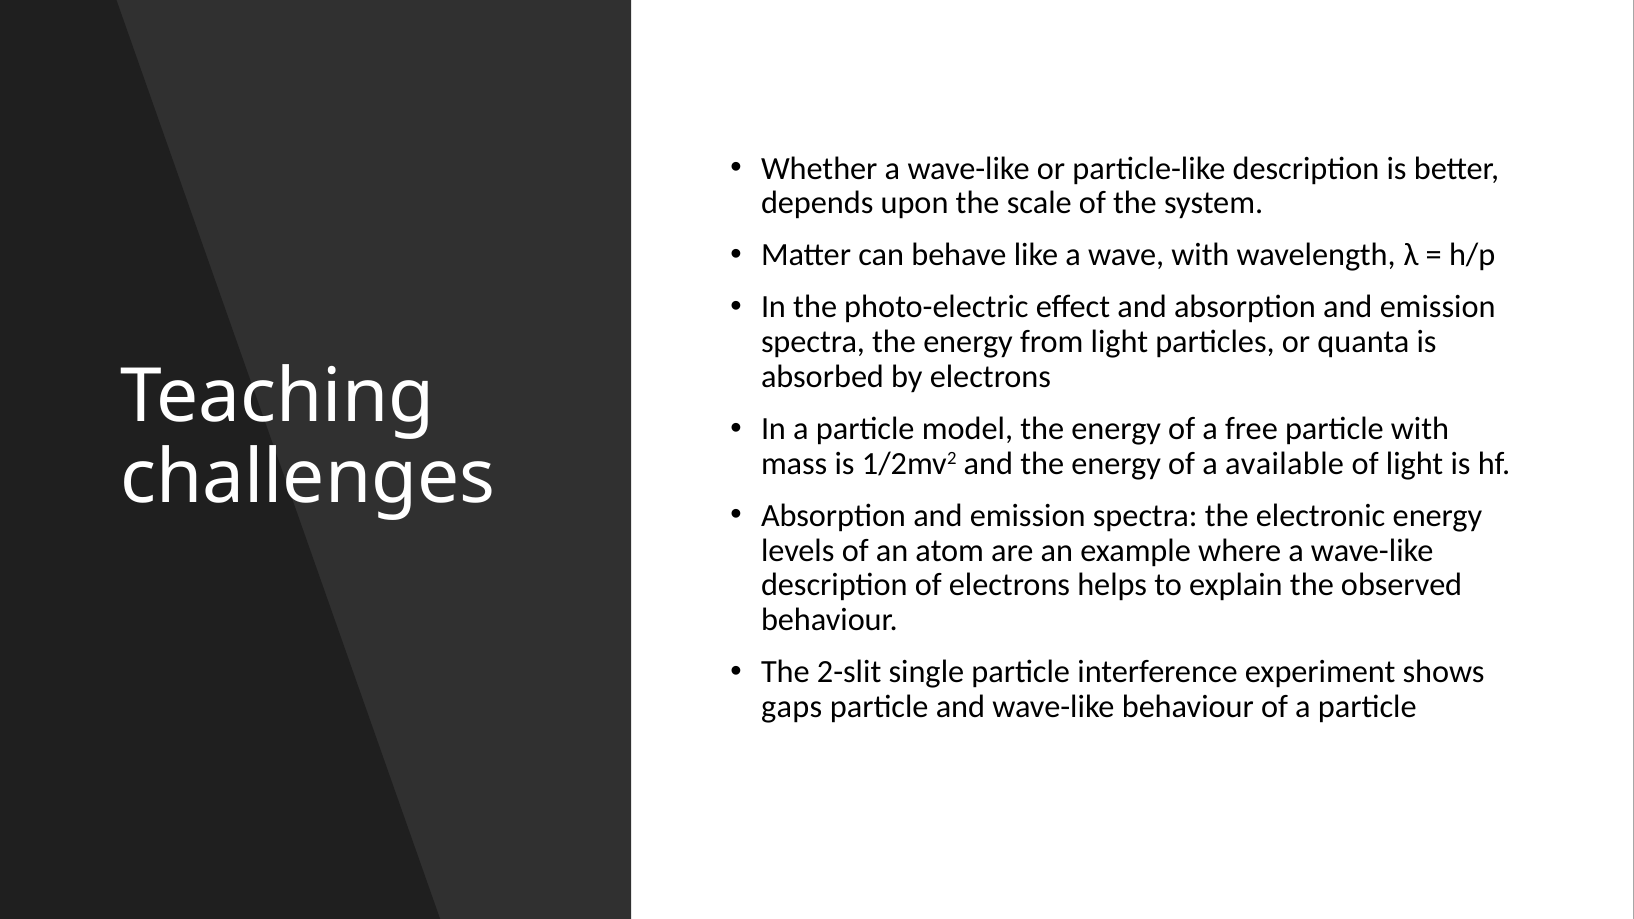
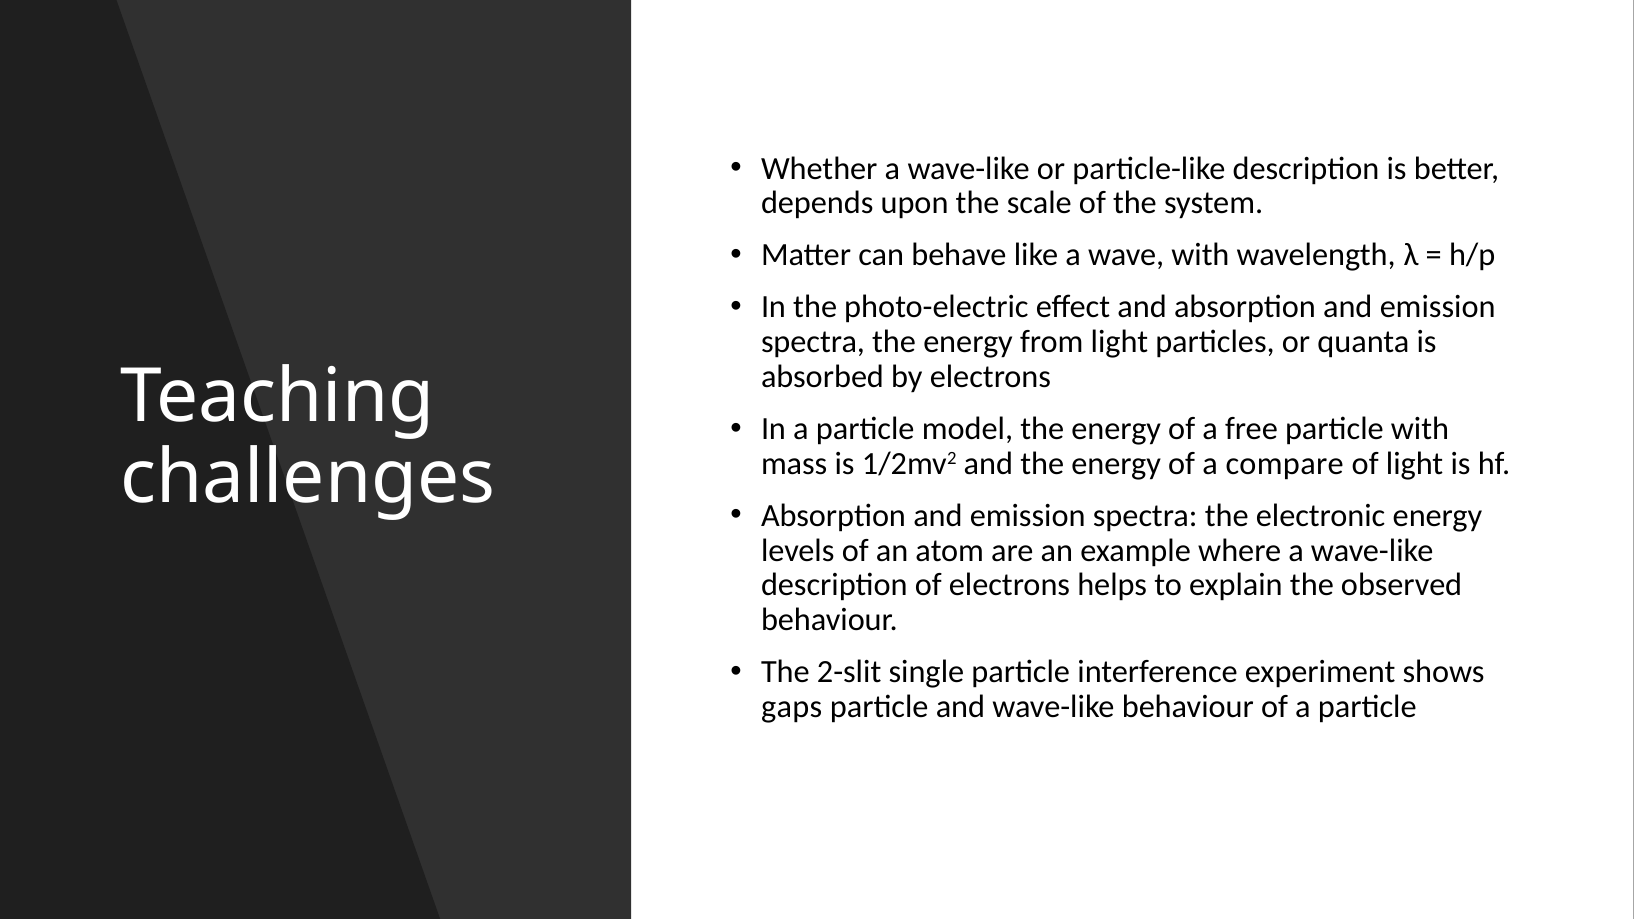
available: available -> compare
